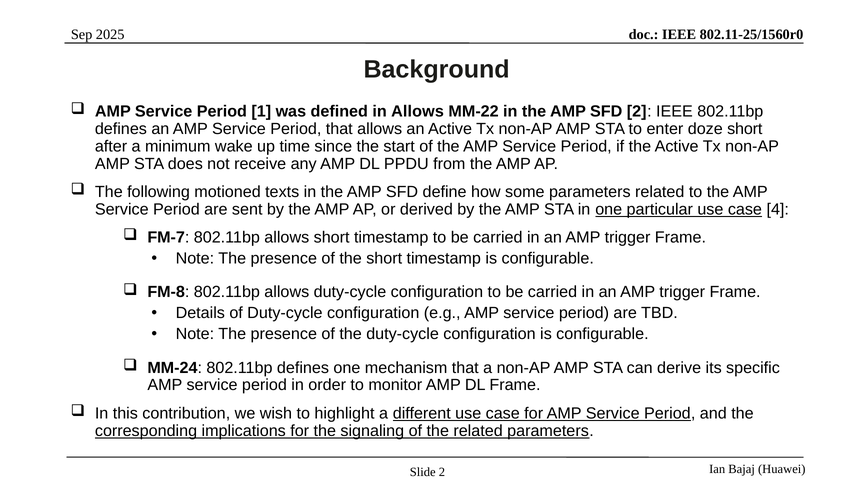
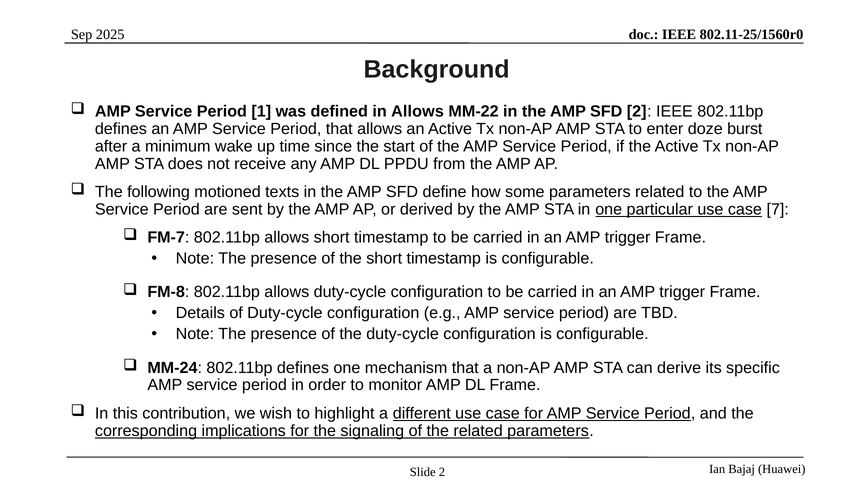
doze short: short -> burst
4: 4 -> 7
